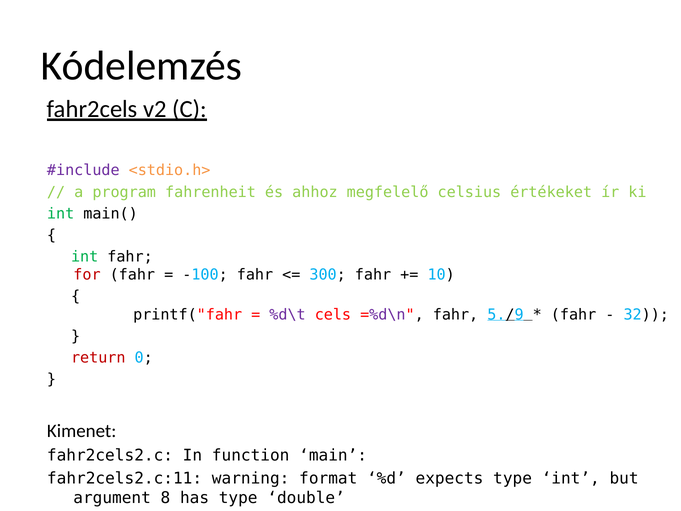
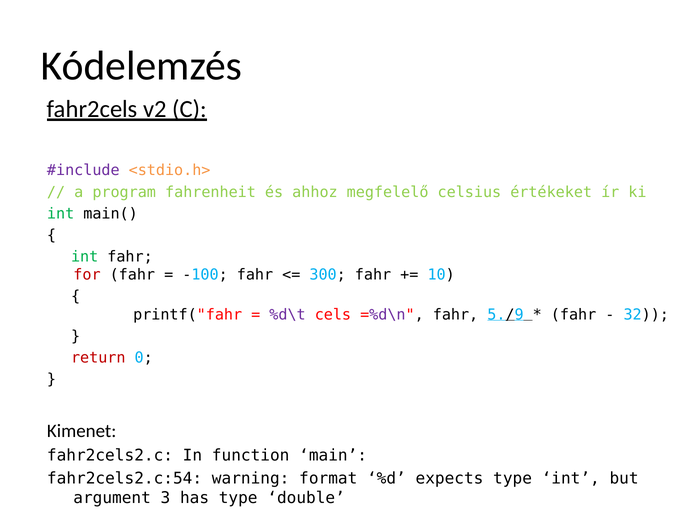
fahr2cels2.c:11: fahr2cels2.c:11 -> fahr2cels2.c:54
8: 8 -> 3
